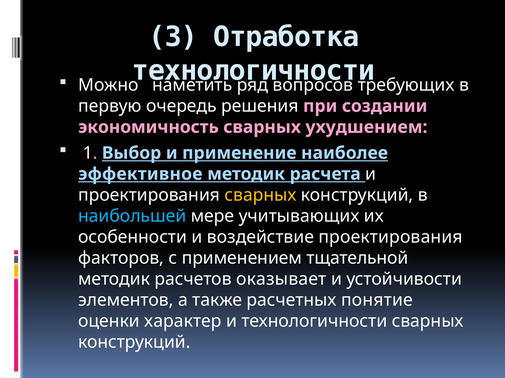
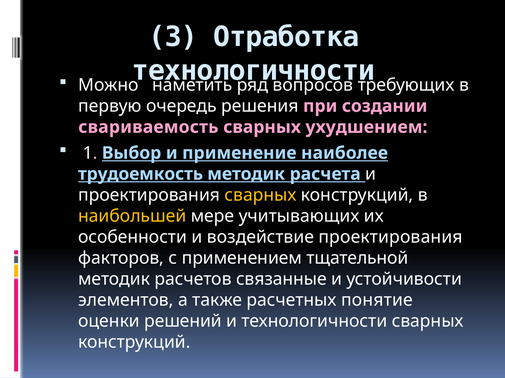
экономичность: экономичность -> свариваемость
эффективное: эффективное -> трудоемкость
наибольшей colour: light blue -> yellow
оказывает: оказывает -> связанные
характер: характер -> решений
